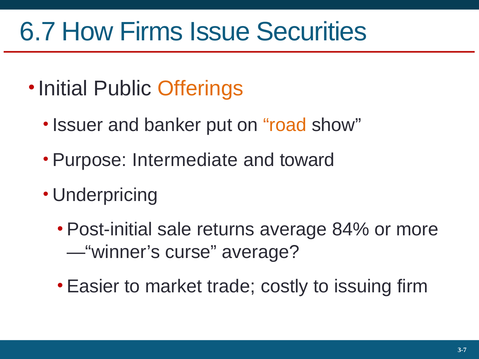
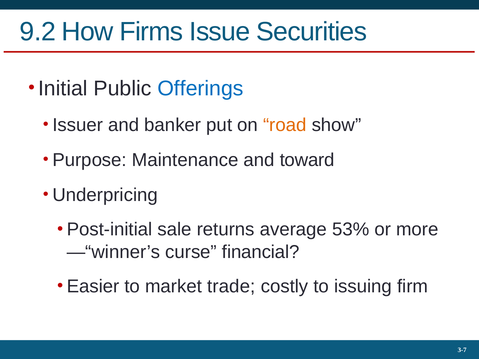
6.7: 6.7 -> 9.2
Offerings colour: orange -> blue
Intermediate: Intermediate -> Maintenance
84%: 84% -> 53%
curse average: average -> financial
